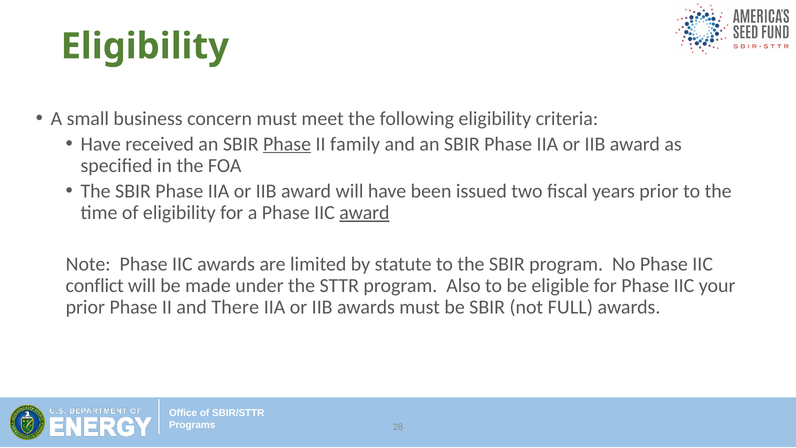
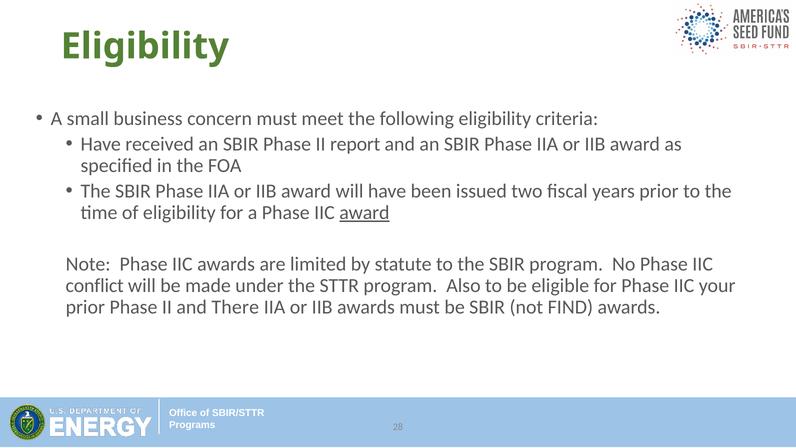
Phase at (287, 144) underline: present -> none
family: family -> report
FULL: FULL -> FIND
